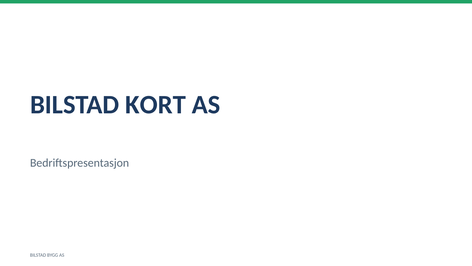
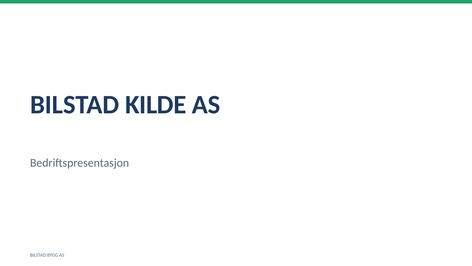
KORT: KORT -> KILDE
